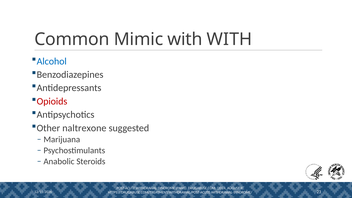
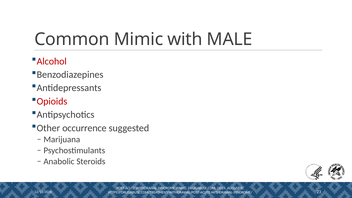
with WITH: WITH -> MALE
Alcohol colour: blue -> red
naltrexone: naltrexone -> occurrence
